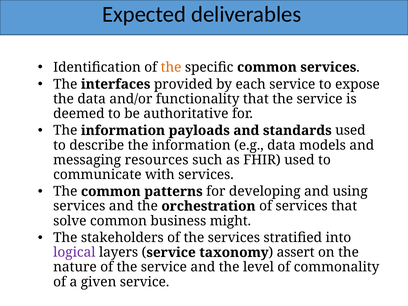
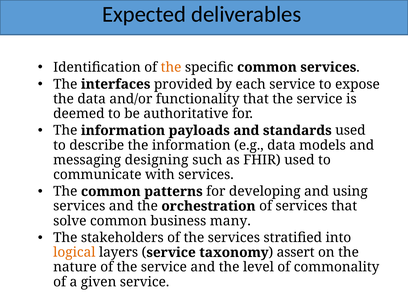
resources: resources -> designing
might: might -> many
logical colour: purple -> orange
